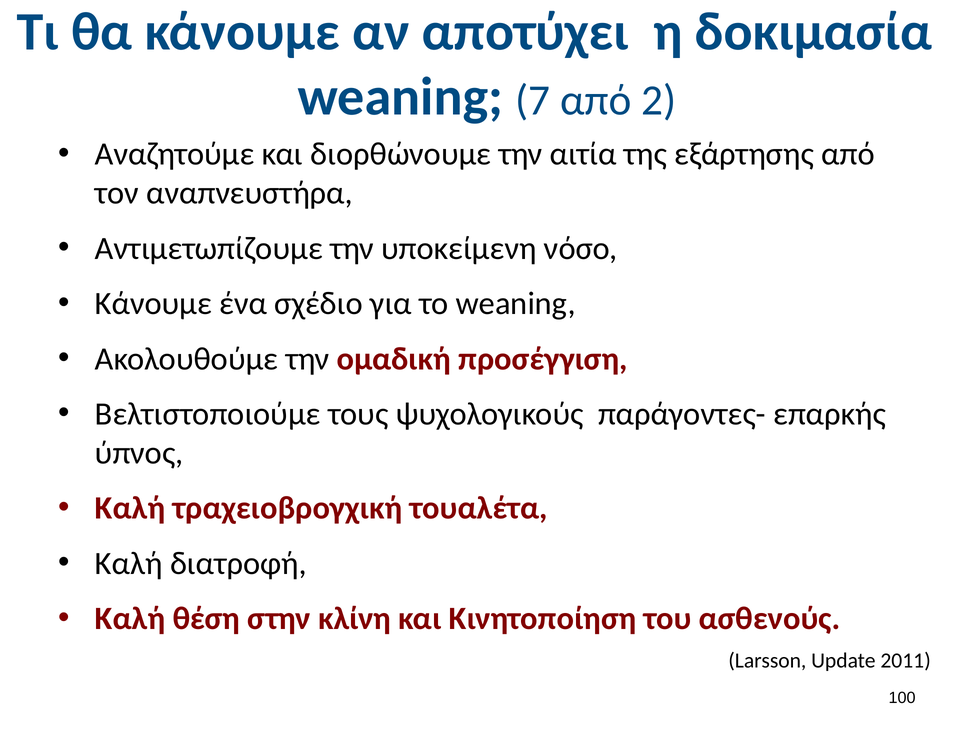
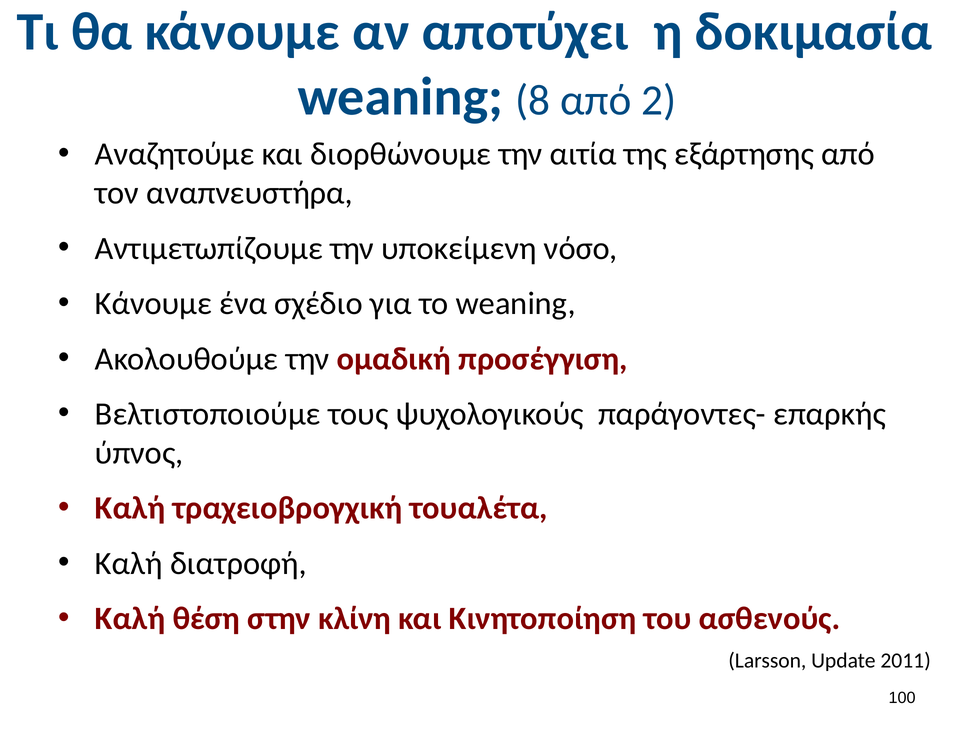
7: 7 -> 8
